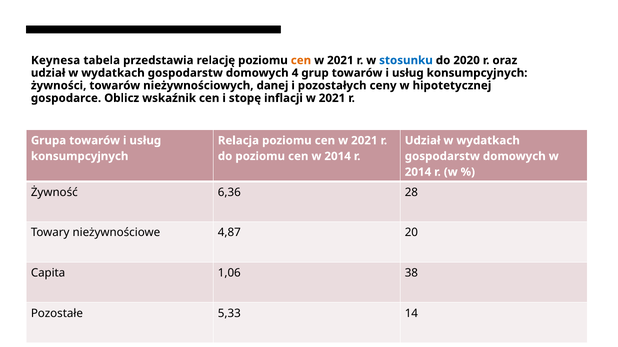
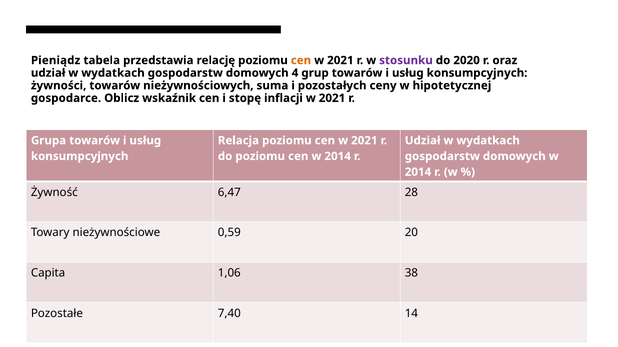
Keynesa: Keynesa -> Pieniądz
stosunku colour: blue -> purple
danej: danej -> suma
6,36: 6,36 -> 6,47
4,87: 4,87 -> 0,59
5,33: 5,33 -> 7,40
